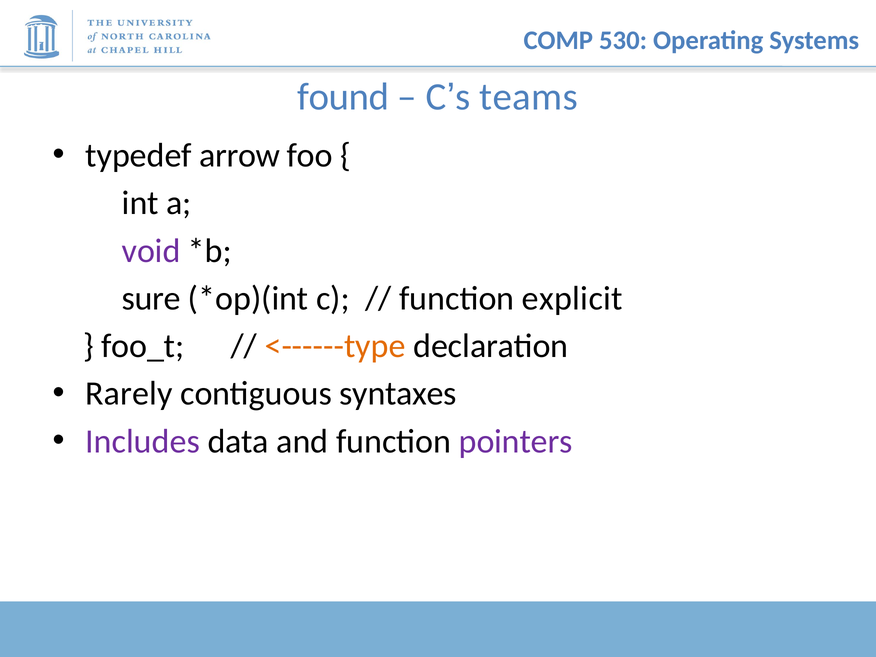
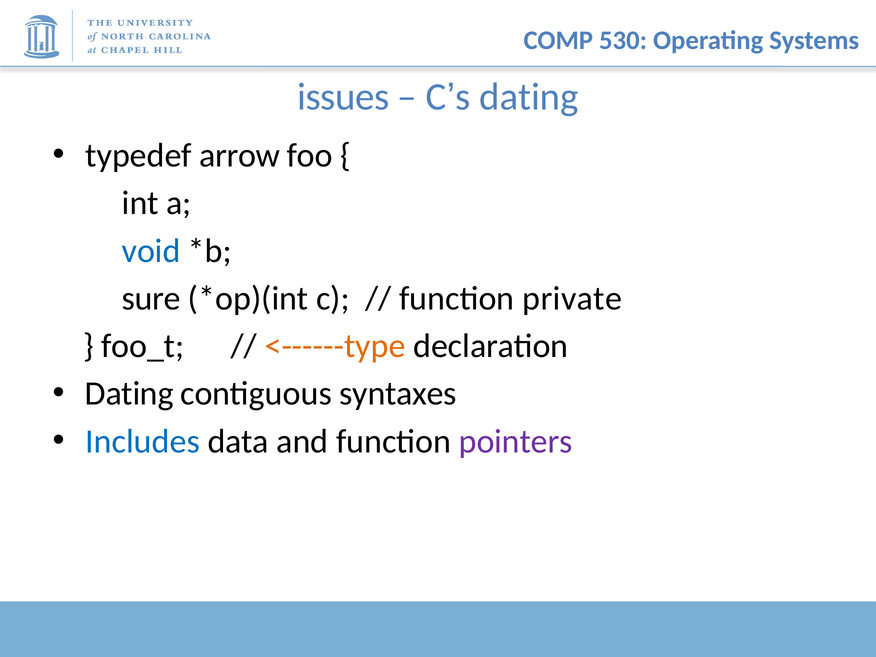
found: found -> issues
C’s teams: teams -> dating
void colour: purple -> blue
explicit: explicit -> private
Rarely at (129, 394): Rarely -> Dating
Includes colour: purple -> blue
